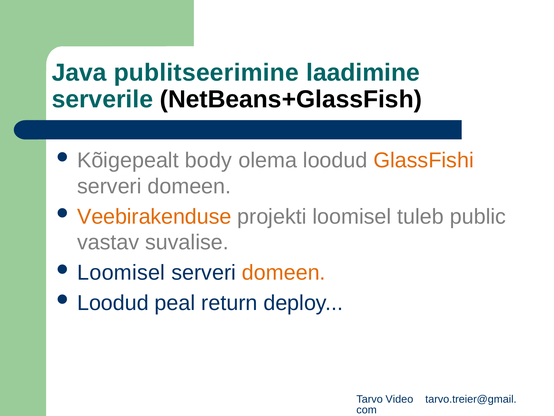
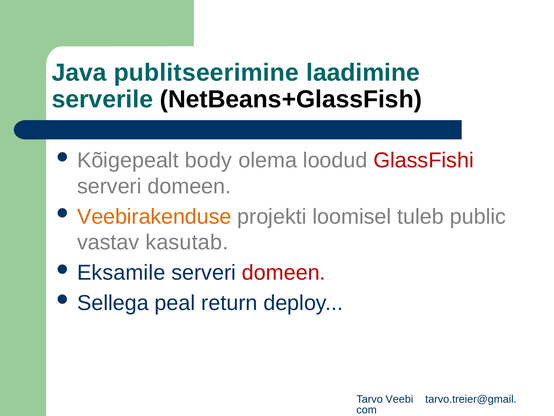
GlassFishi colour: orange -> red
suvalise: suvalise -> kasutab
Loomisel at (121, 272): Loomisel -> Eksamile
domeen at (284, 272) colour: orange -> red
Loodud at (113, 303): Loodud -> Sellega
Video: Video -> Veebi
